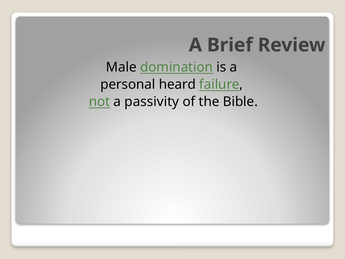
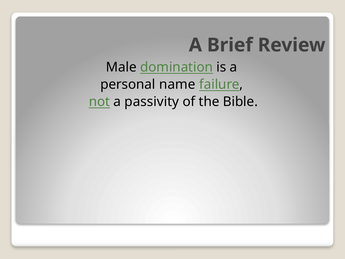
heard: heard -> name
